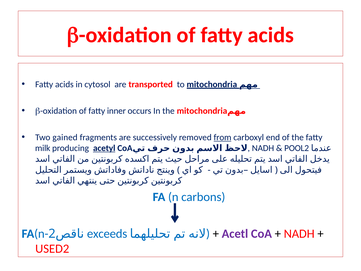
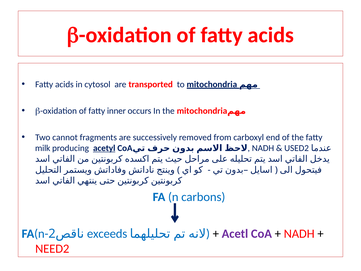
gained: gained -> cannot
from underline: present -> none
POOL2: POOL2 -> USED2
USED2: USED2 -> NEED2
